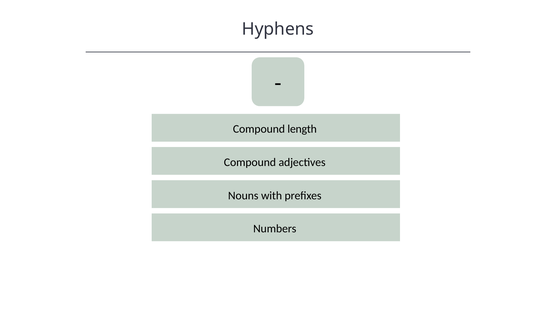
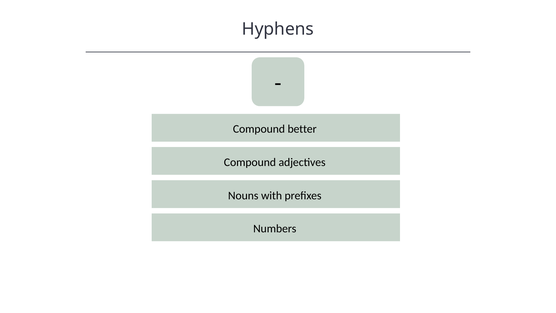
length: length -> better
